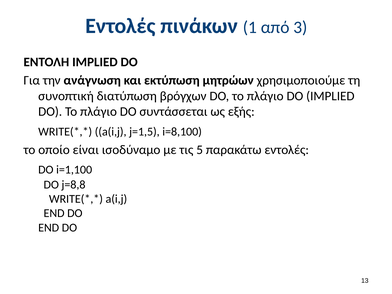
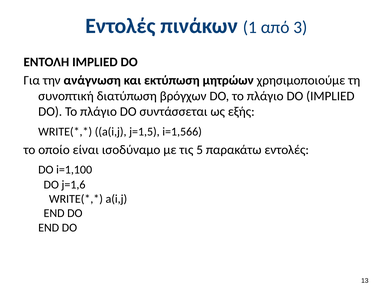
i=8,100: i=8,100 -> i=1,566
j=8,8: j=8,8 -> j=1,6
